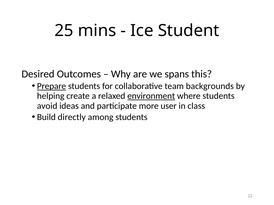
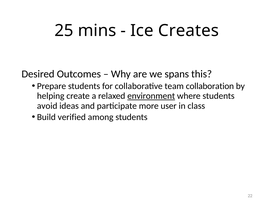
Student: Student -> Creates
Prepare underline: present -> none
backgrounds: backgrounds -> collaboration
directly: directly -> verified
